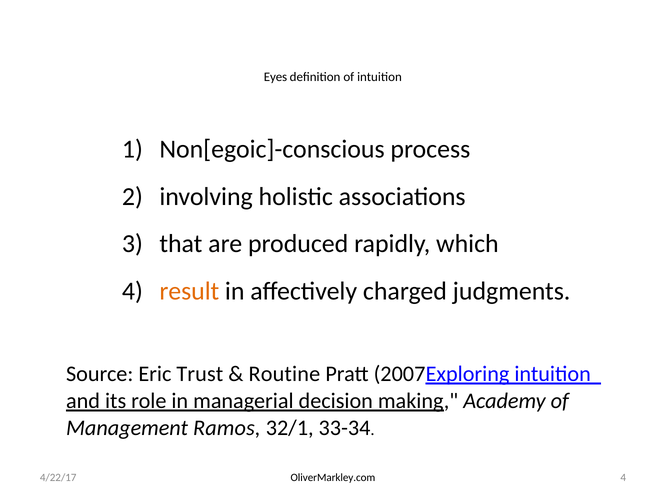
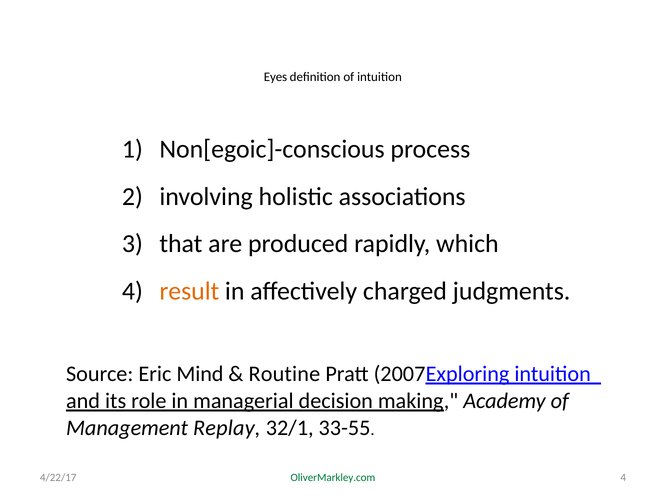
Trust: Trust -> Mind
Ramos: Ramos -> Replay
33-34: 33-34 -> 33-55
OliverMarkley.com colour: black -> green
